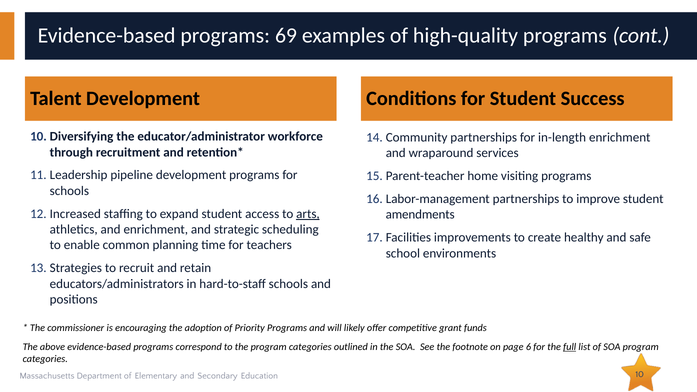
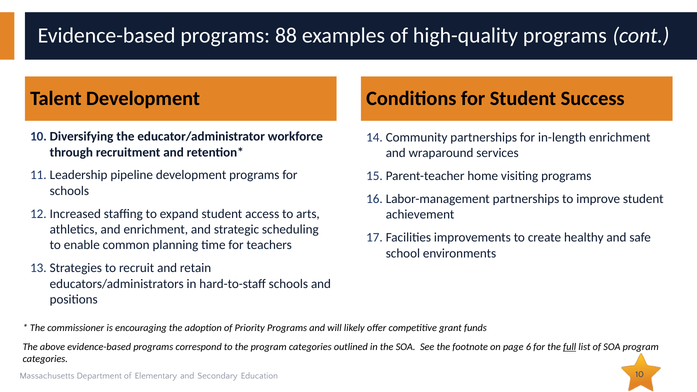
69: 69 -> 88
arts underline: present -> none
amendments: amendments -> achievement
